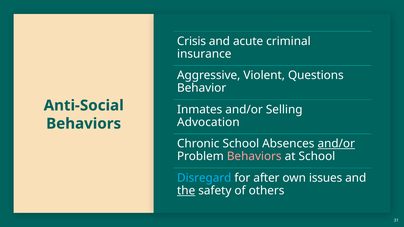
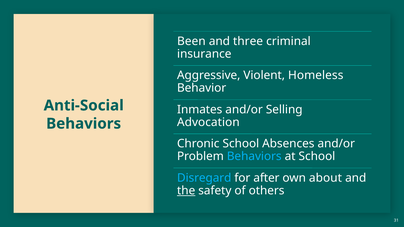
Crisis: Crisis -> Been
acute: acute -> three
Questions: Questions -> Homeless
and/or at (336, 144) underline: present -> none
Behaviors at (254, 157) colour: pink -> light blue
issues: issues -> about
